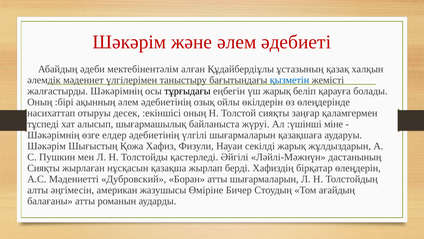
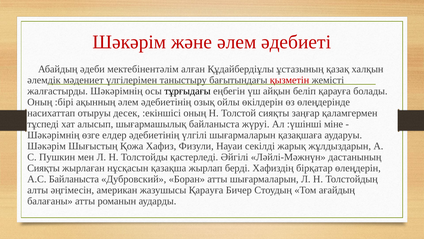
қызметін colour: blue -> red
үш жарық: жарық -> айқын
А.С Мәдениетті: Мәдениетті -> Байланыста
жазушысы Өміріне: Өміріне -> Қарауға
